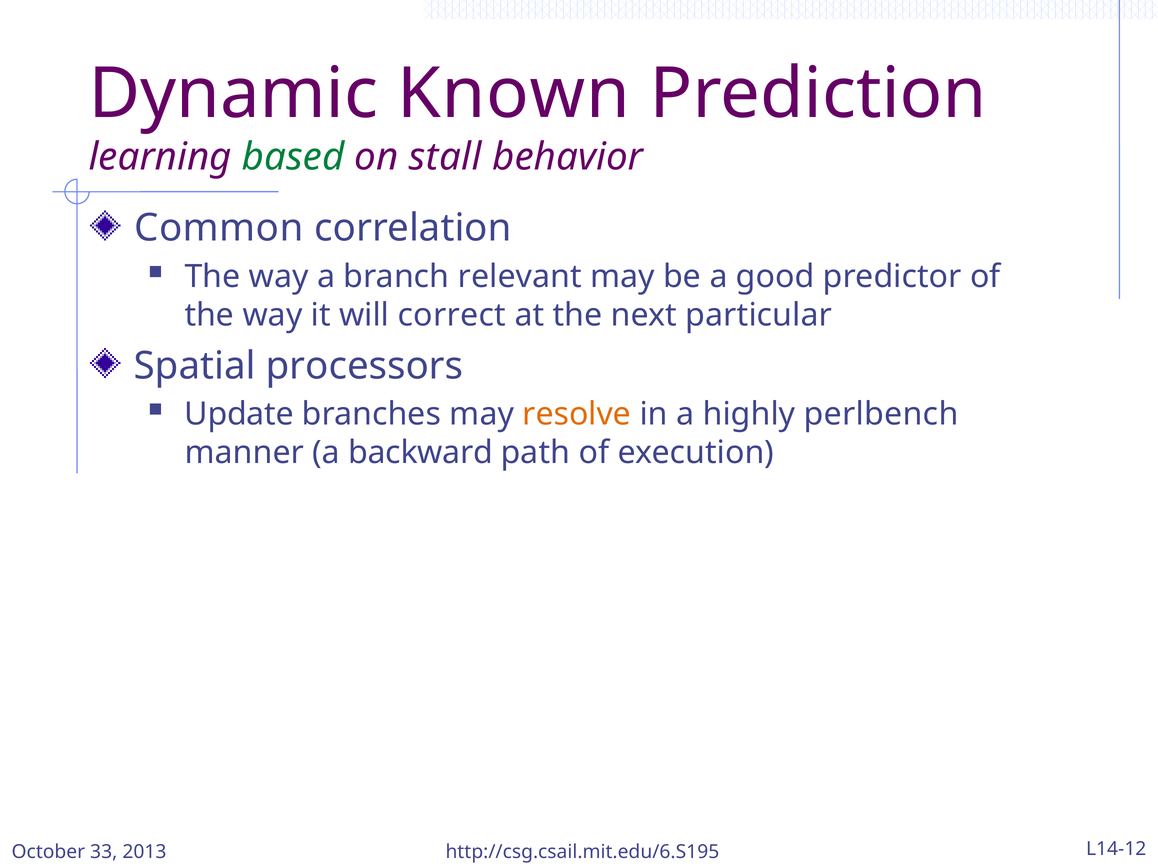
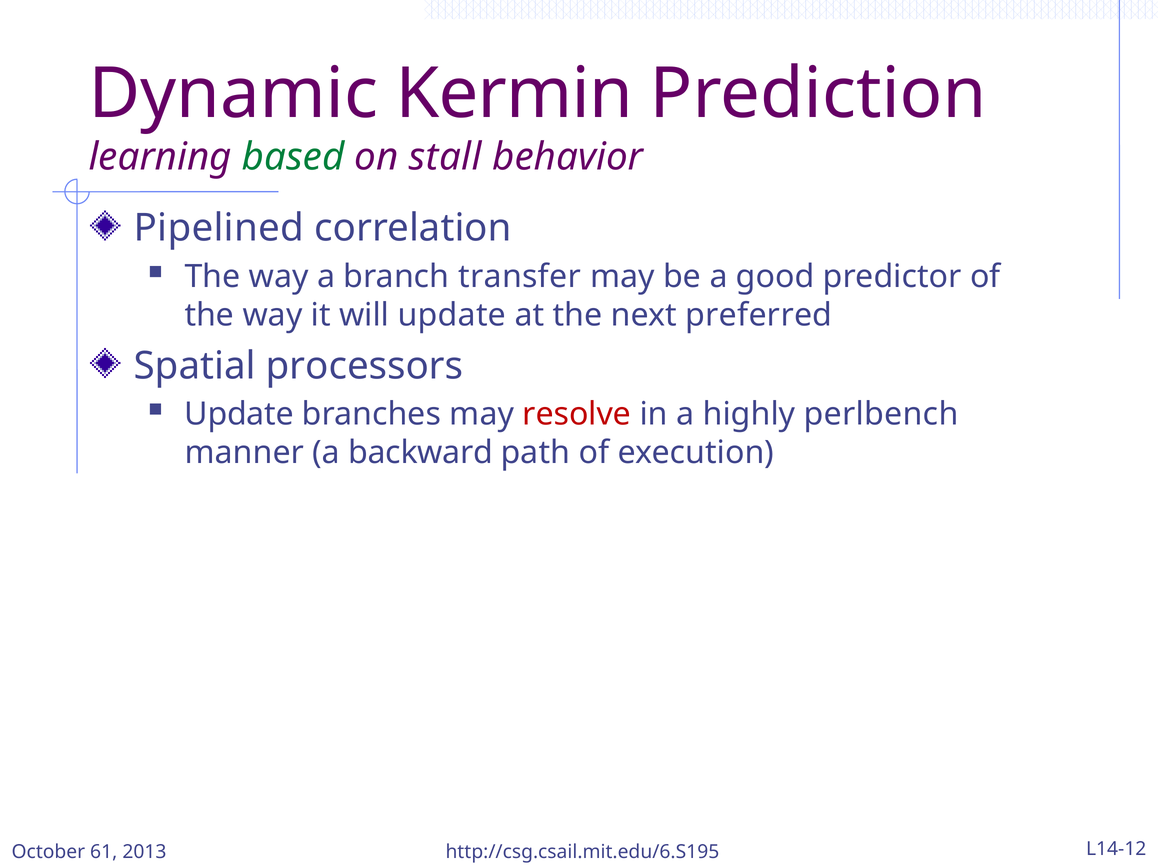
Known: Known -> Kermin
Common: Common -> Pipelined
relevant: relevant -> transfer
will correct: correct -> update
particular: particular -> preferred
resolve colour: orange -> red
33: 33 -> 61
